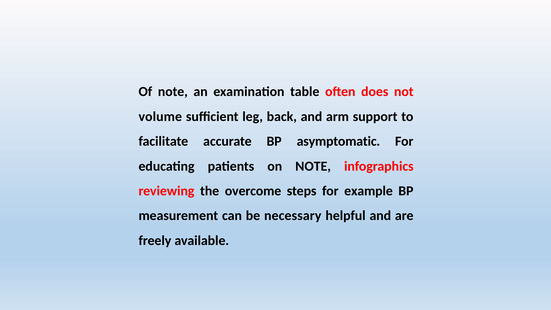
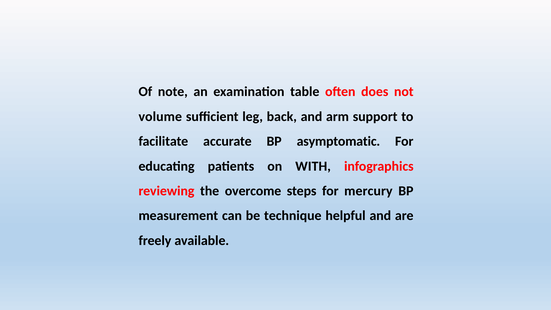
on NOTE: NOTE -> WITH
example: example -> mercury
necessary: necessary -> technique
